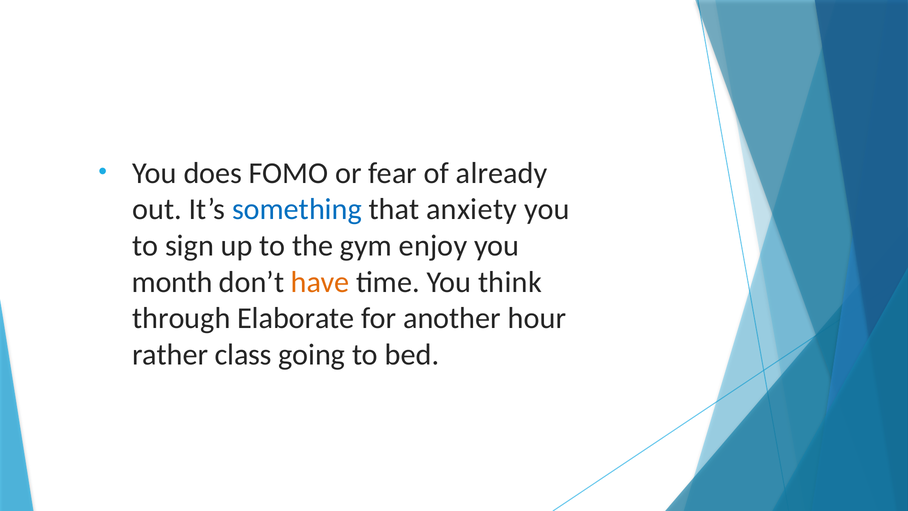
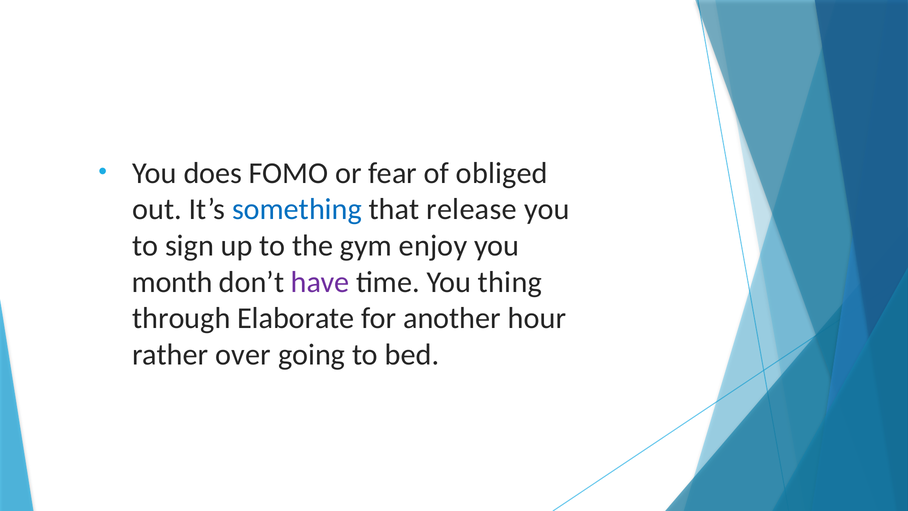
already: already -> obliged
anxiety: anxiety -> release
have colour: orange -> purple
think: think -> thing
class: class -> over
